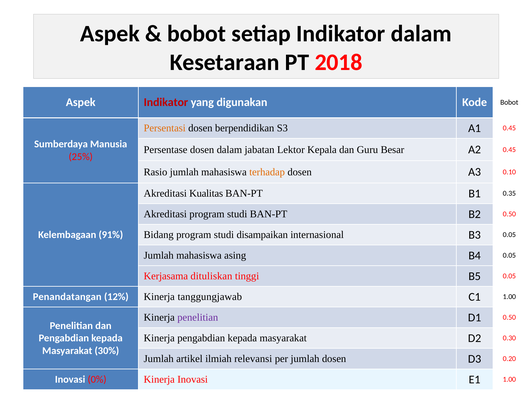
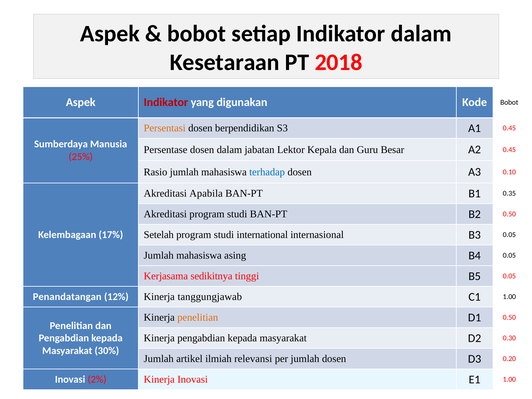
terhadap colour: orange -> blue
Kualitas: Kualitas -> Apabila
Bidang: Bidang -> Setelah
disampaikan: disampaikan -> international
91%: 91% -> 17%
dituliskan: dituliskan -> sedikitnya
penelitian at (198, 317) colour: purple -> orange
0%: 0% -> 2%
